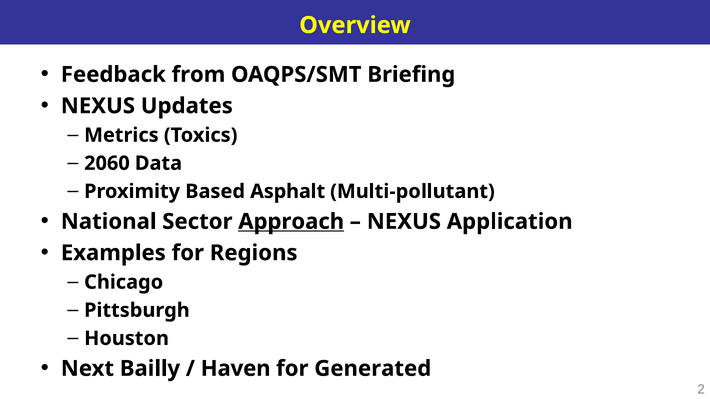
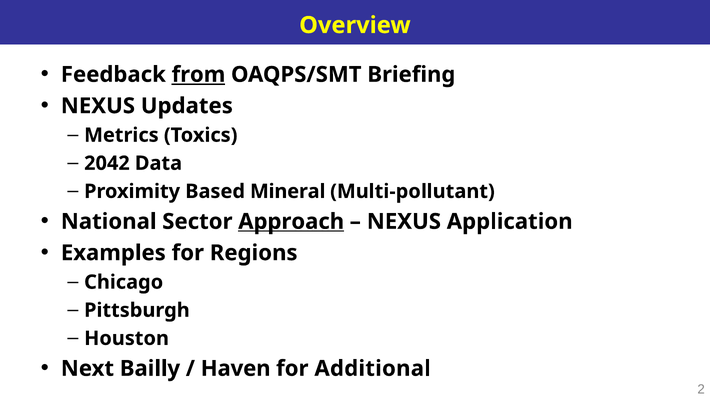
from underline: none -> present
2060: 2060 -> 2042
Asphalt: Asphalt -> Mineral
Generated: Generated -> Additional
